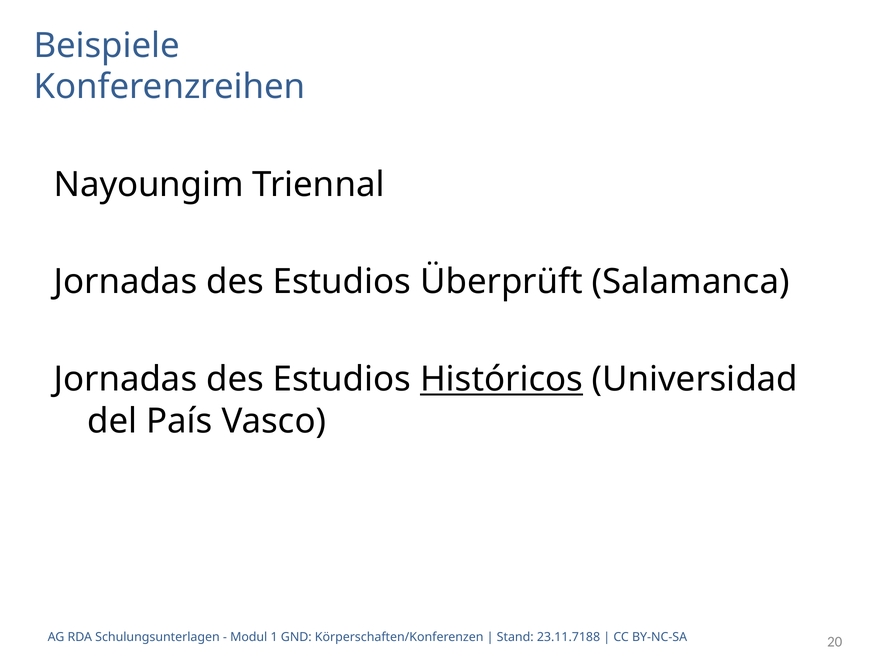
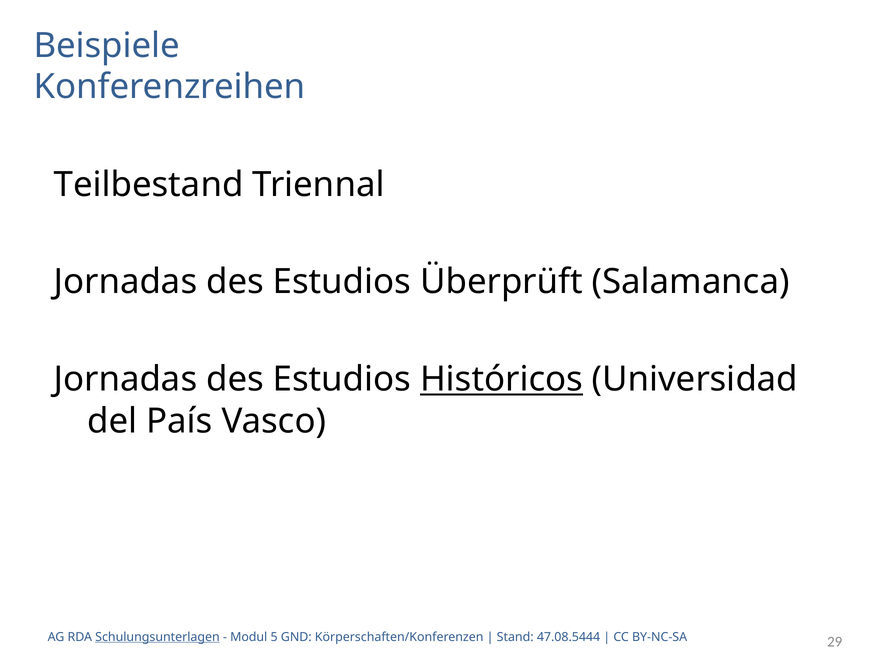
Nayoungim: Nayoungim -> Teilbestand
Schulungsunterlagen underline: none -> present
1: 1 -> 5
23.11.7188: 23.11.7188 -> 47.08.5444
20: 20 -> 29
